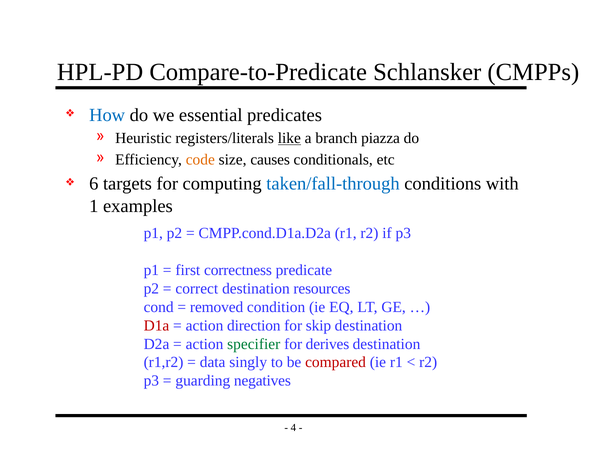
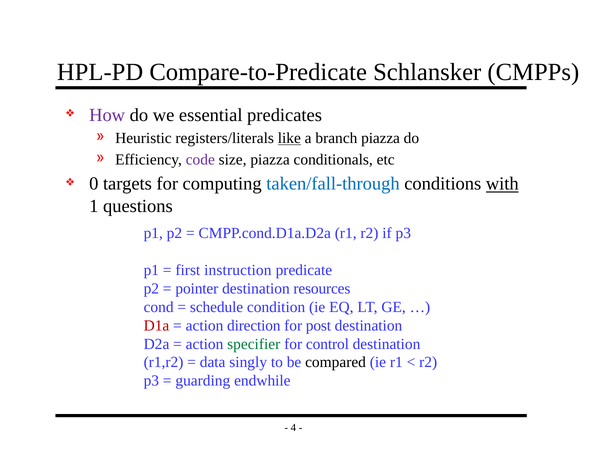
How colour: blue -> purple
code colour: orange -> purple
size causes: causes -> piazza
6: 6 -> 0
with underline: none -> present
examples: examples -> questions
correctness: correctness -> instruction
correct: correct -> pointer
removed: removed -> schedule
skip: skip -> post
derives: derives -> control
compared colour: red -> black
negatives: negatives -> endwhile
